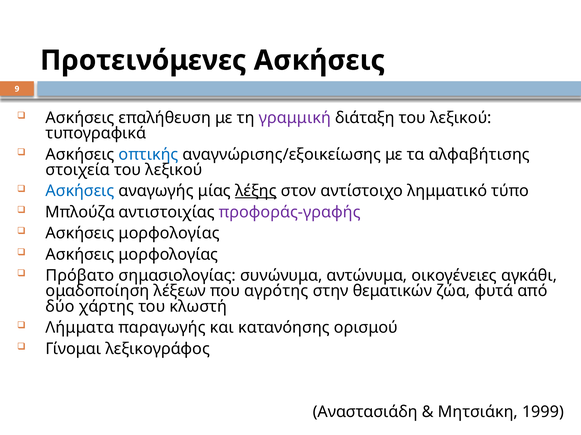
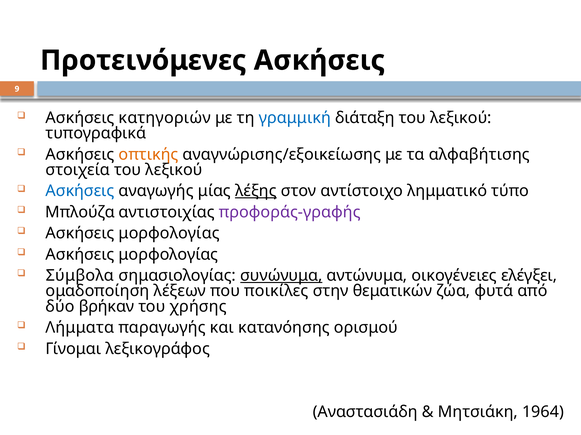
επαλήθευση: επαλήθευση -> κατηγοριών
γραμμική colour: purple -> blue
οπτικής colour: blue -> orange
Πρόβατο: Πρόβατο -> Σύμβολα
συνώνυμα underline: none -> present
αγκάθι: αγκάθι -> ελέγξει
αγρότης: αγρότης -> ποικίλες
χάρτης: χάρτης -> βρήκαν
κλωστή: κλωστή -> χρήσης
1999: 1999 -> 1964
